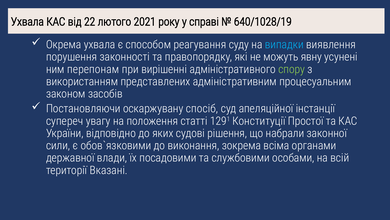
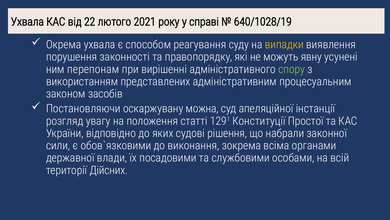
випадки colour: light blue -> yellow
спосіб: спосіб -> можна
супереч: супереч -> розгляд
Вказані: Вказані -> Дійсних
